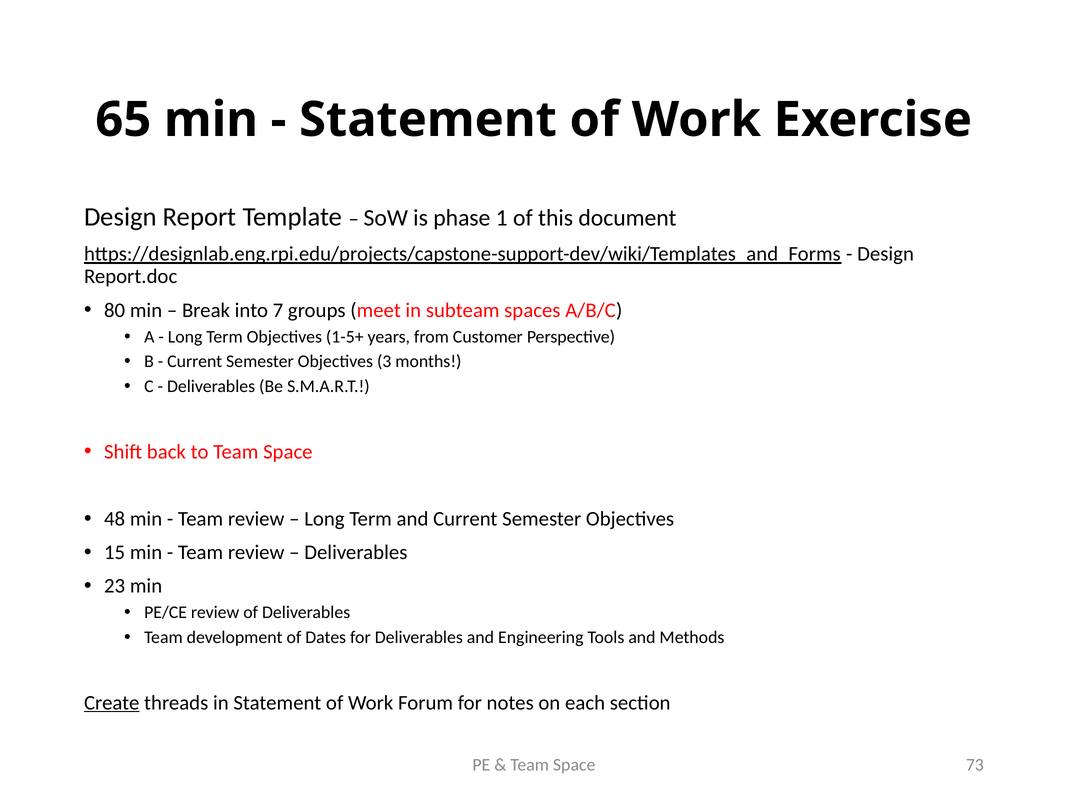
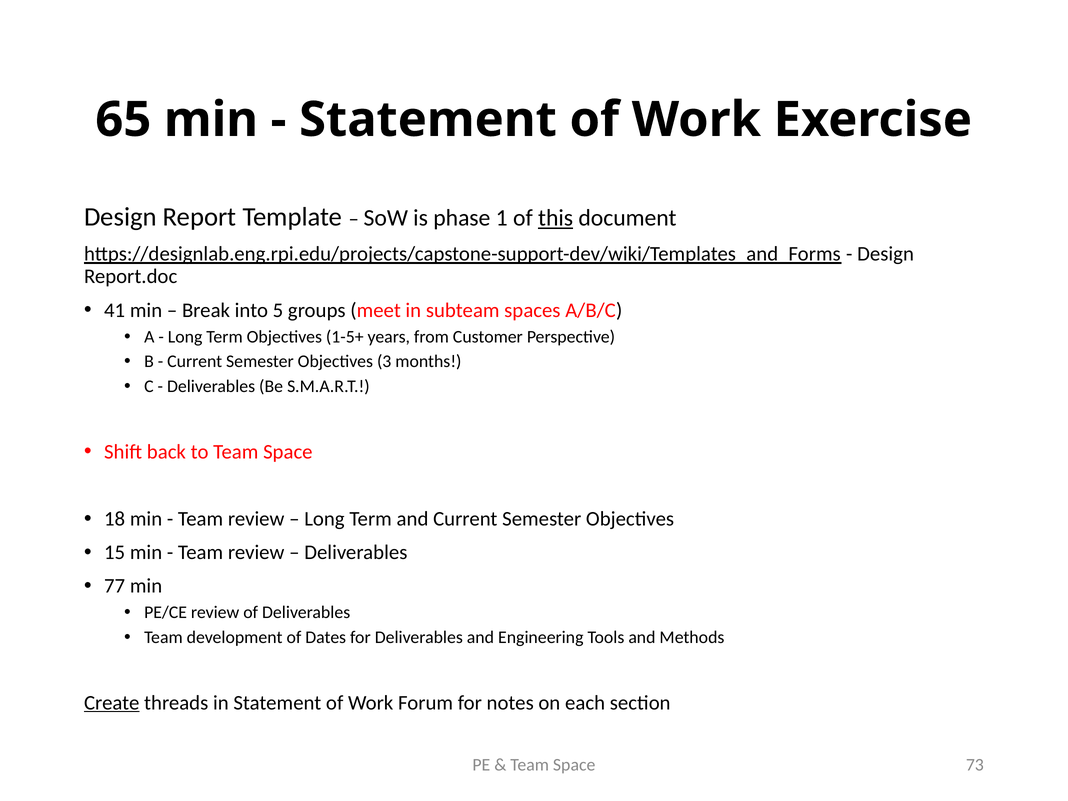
this underline: none -> present
80: 80 -> 41
7: 7 -> 5
48: 48 -> 18
23: 23 -> 77
